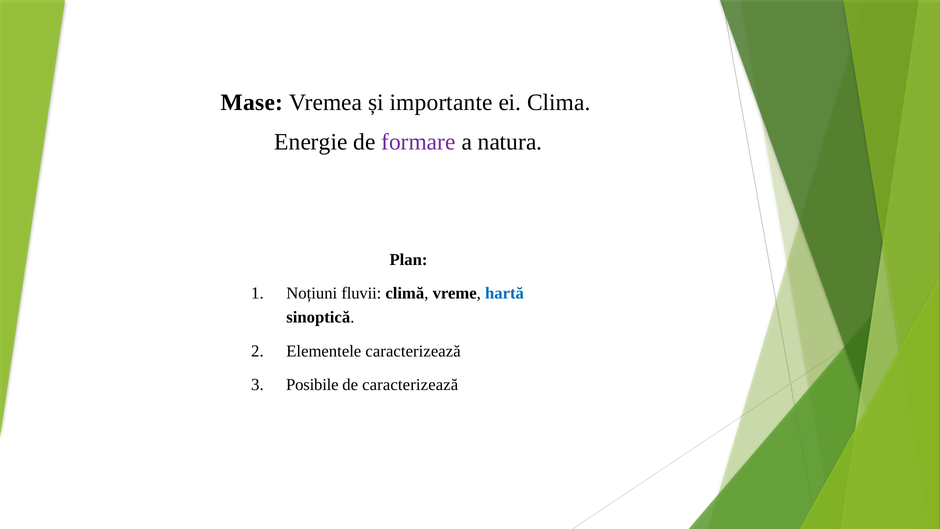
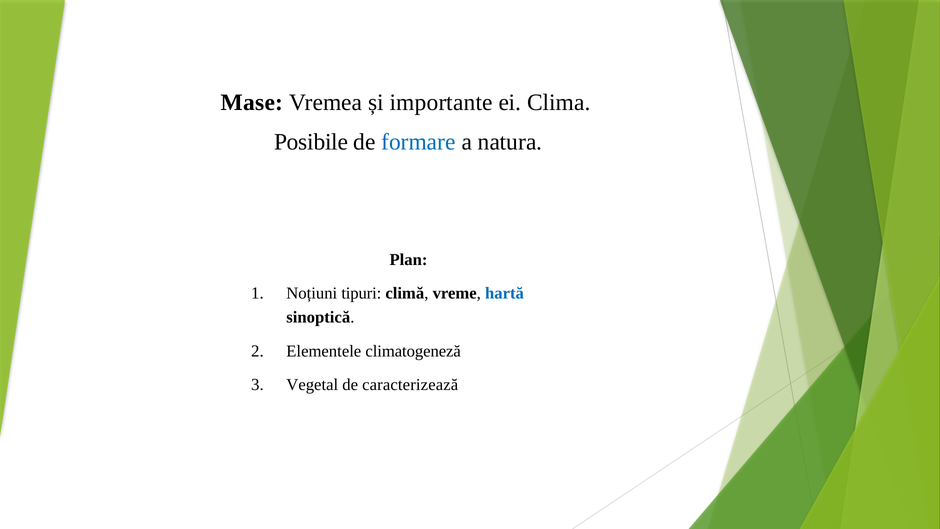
Energie: Energie -> Posibile
formare colour: purple -> blue
fluvii: fluvii -> tipuri
Elementele caracterizează: caracterizează -> climatogeneză
Posibile: Posibile -> Vegetal
